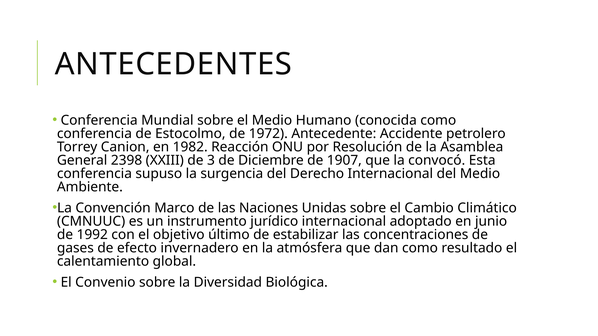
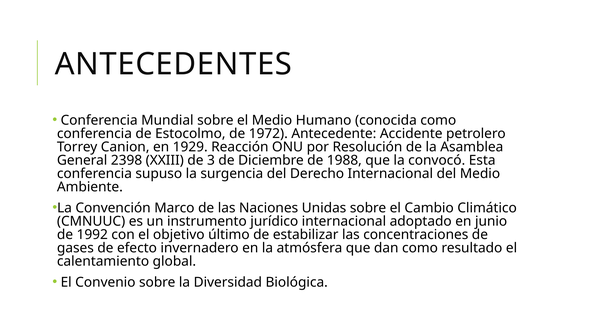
1982: 1982 -> 1929
1907: 1907 -> 1988
